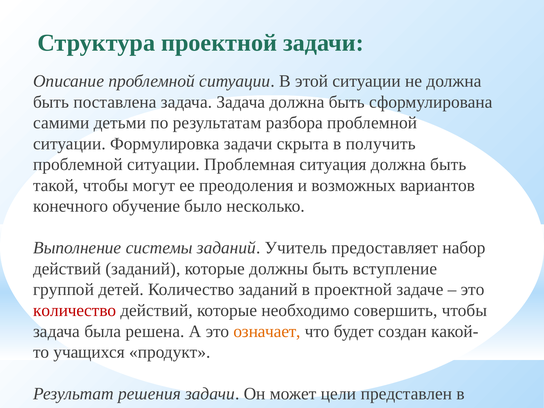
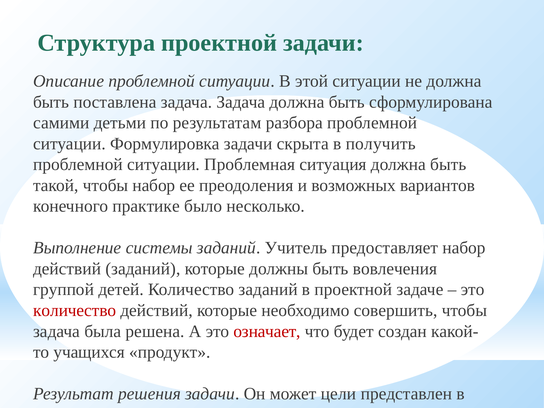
чтобы могут: могут -> набор
обучение: обучение -> практике
вступление: вступление -> вовлечения
означает colour: orange -> red
